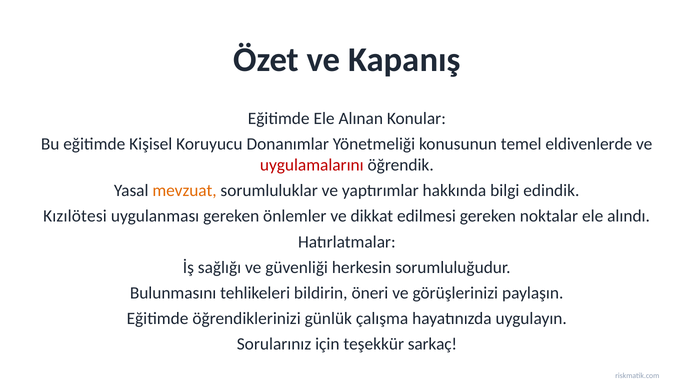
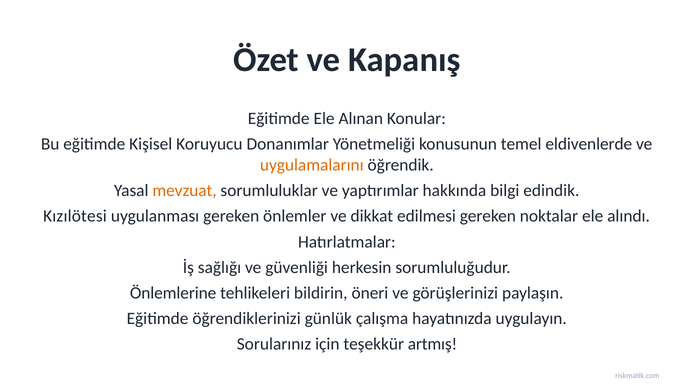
uygulamalarını colour: red -> orange
Bulunmasını: Bulunmasını -> Önlemlerine
sarkaç: sarkaç -> artmış
